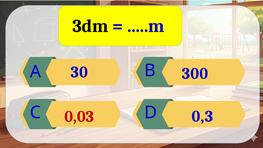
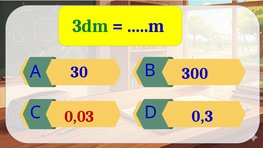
3dm colour: black -> green
